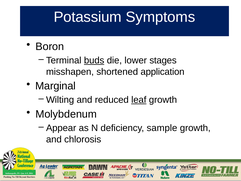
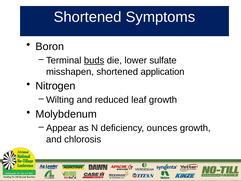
Potassium at (88, 17): Potassium -> Shortened
stages: stages -> sulfate
Marginal: Marginal -> Nitrogen
leaf underline: present -> none
sample: sample -> ounces
